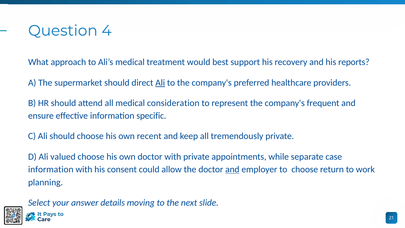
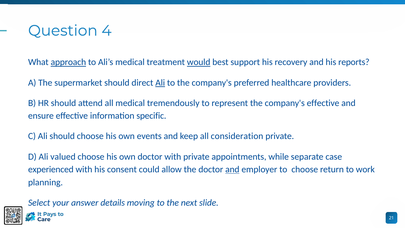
approach underline: none -> present
would underline: none -> present
consideration: consideration -> tremendously
company's frequent: frequent -> effective
recent: recent -> events
tremendously: tremendously -> consideration
information at (51, 169): information -> experienced
